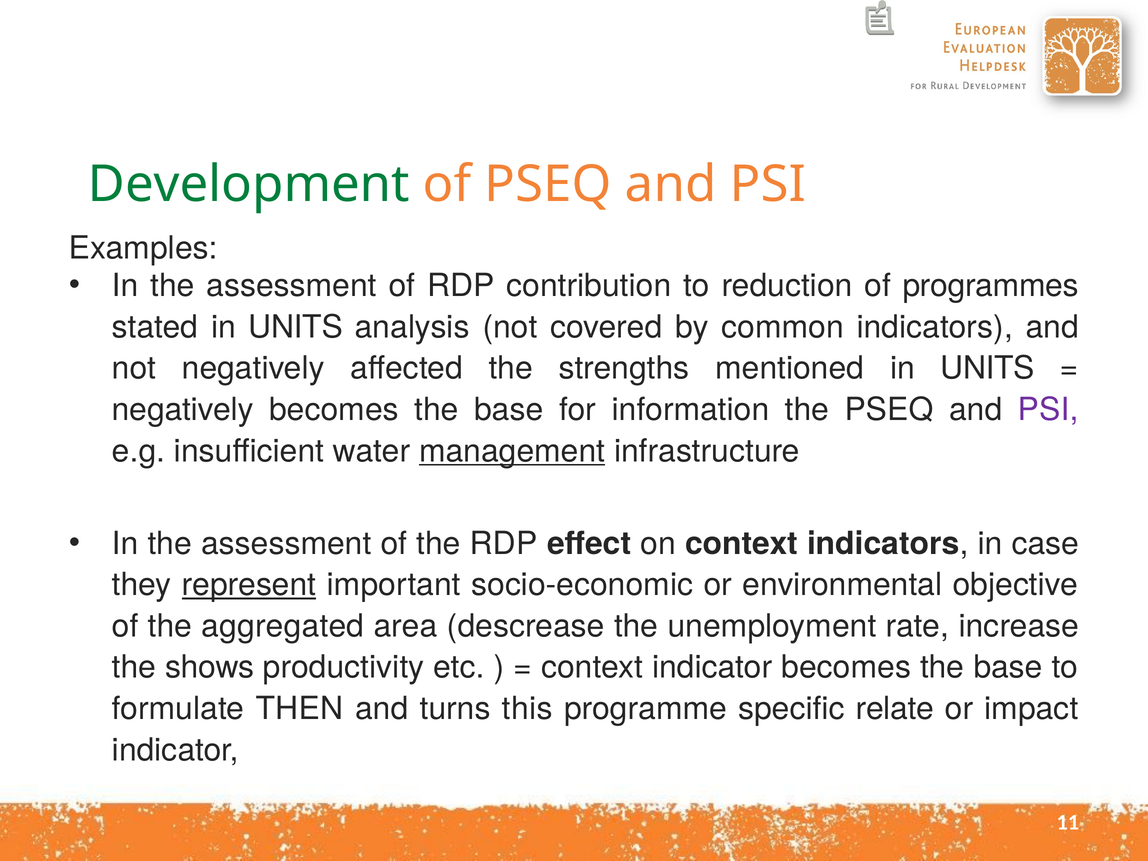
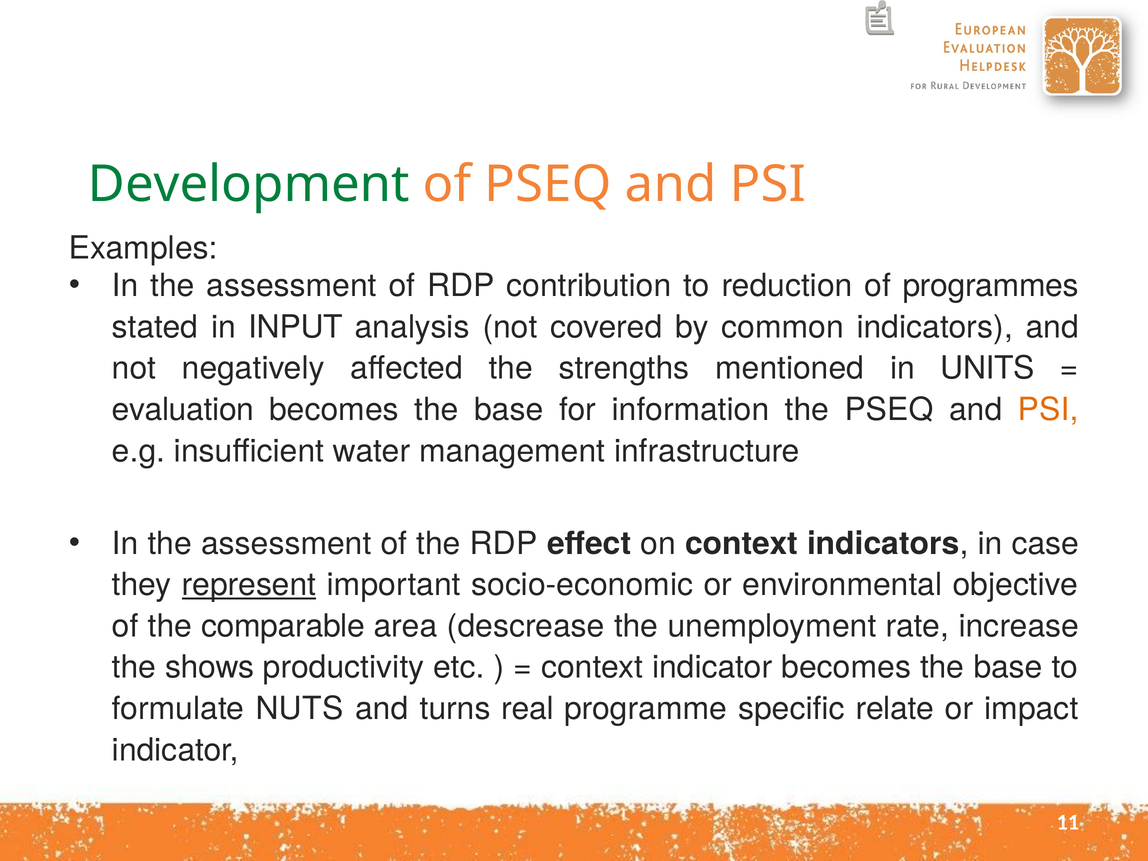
stated in UNITS: UNITS -> INPUT
negatively at (183, 410): negatively -> evaluation
PSI at (1048, 410) colour: purple -> orange
management underline: present -> none
aggregated: aggregated -> comparable
THEN: THEN -> NUTS
this: this -> real
